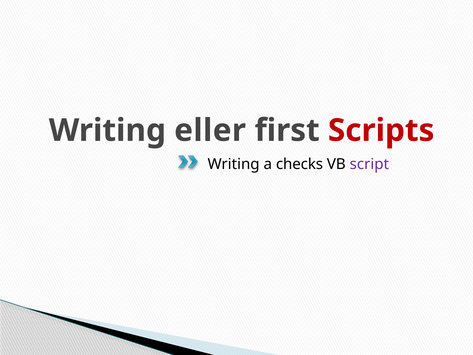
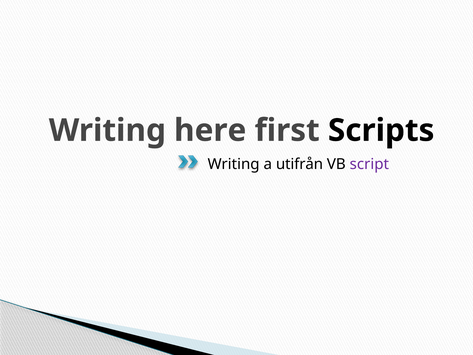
eller: eller -> here
Scripts colour: red -> black
checks: checks -> utifrån
